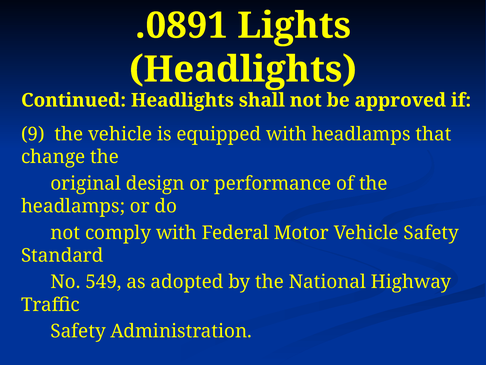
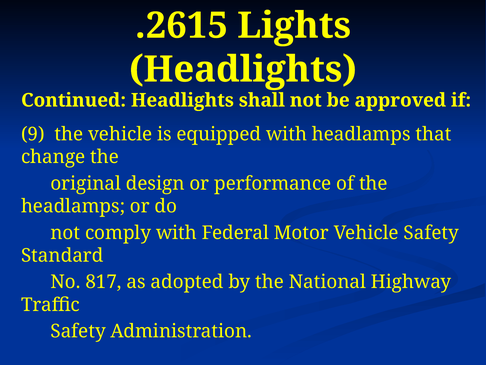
.0891: .0891 -> .2615
549: 549 -> 817
